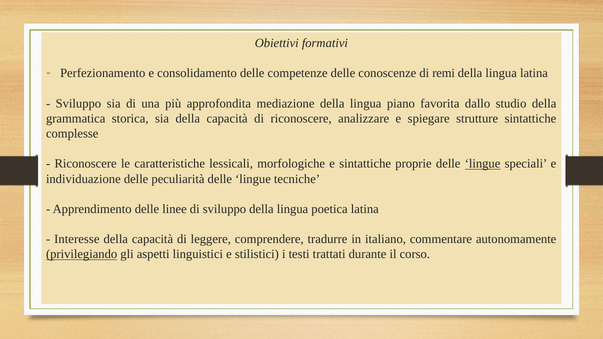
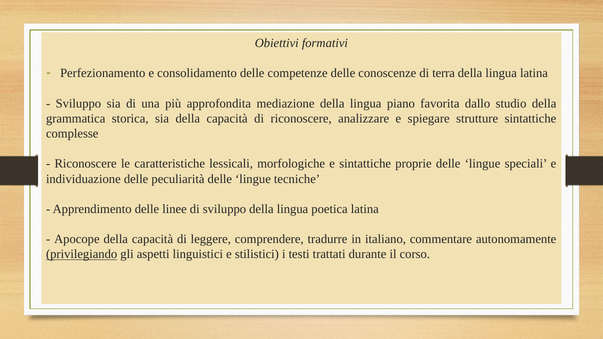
remi: remi -> terra
lingue at (483, 164) underline: present -> none
Interesse: Interesse -> Apocope
